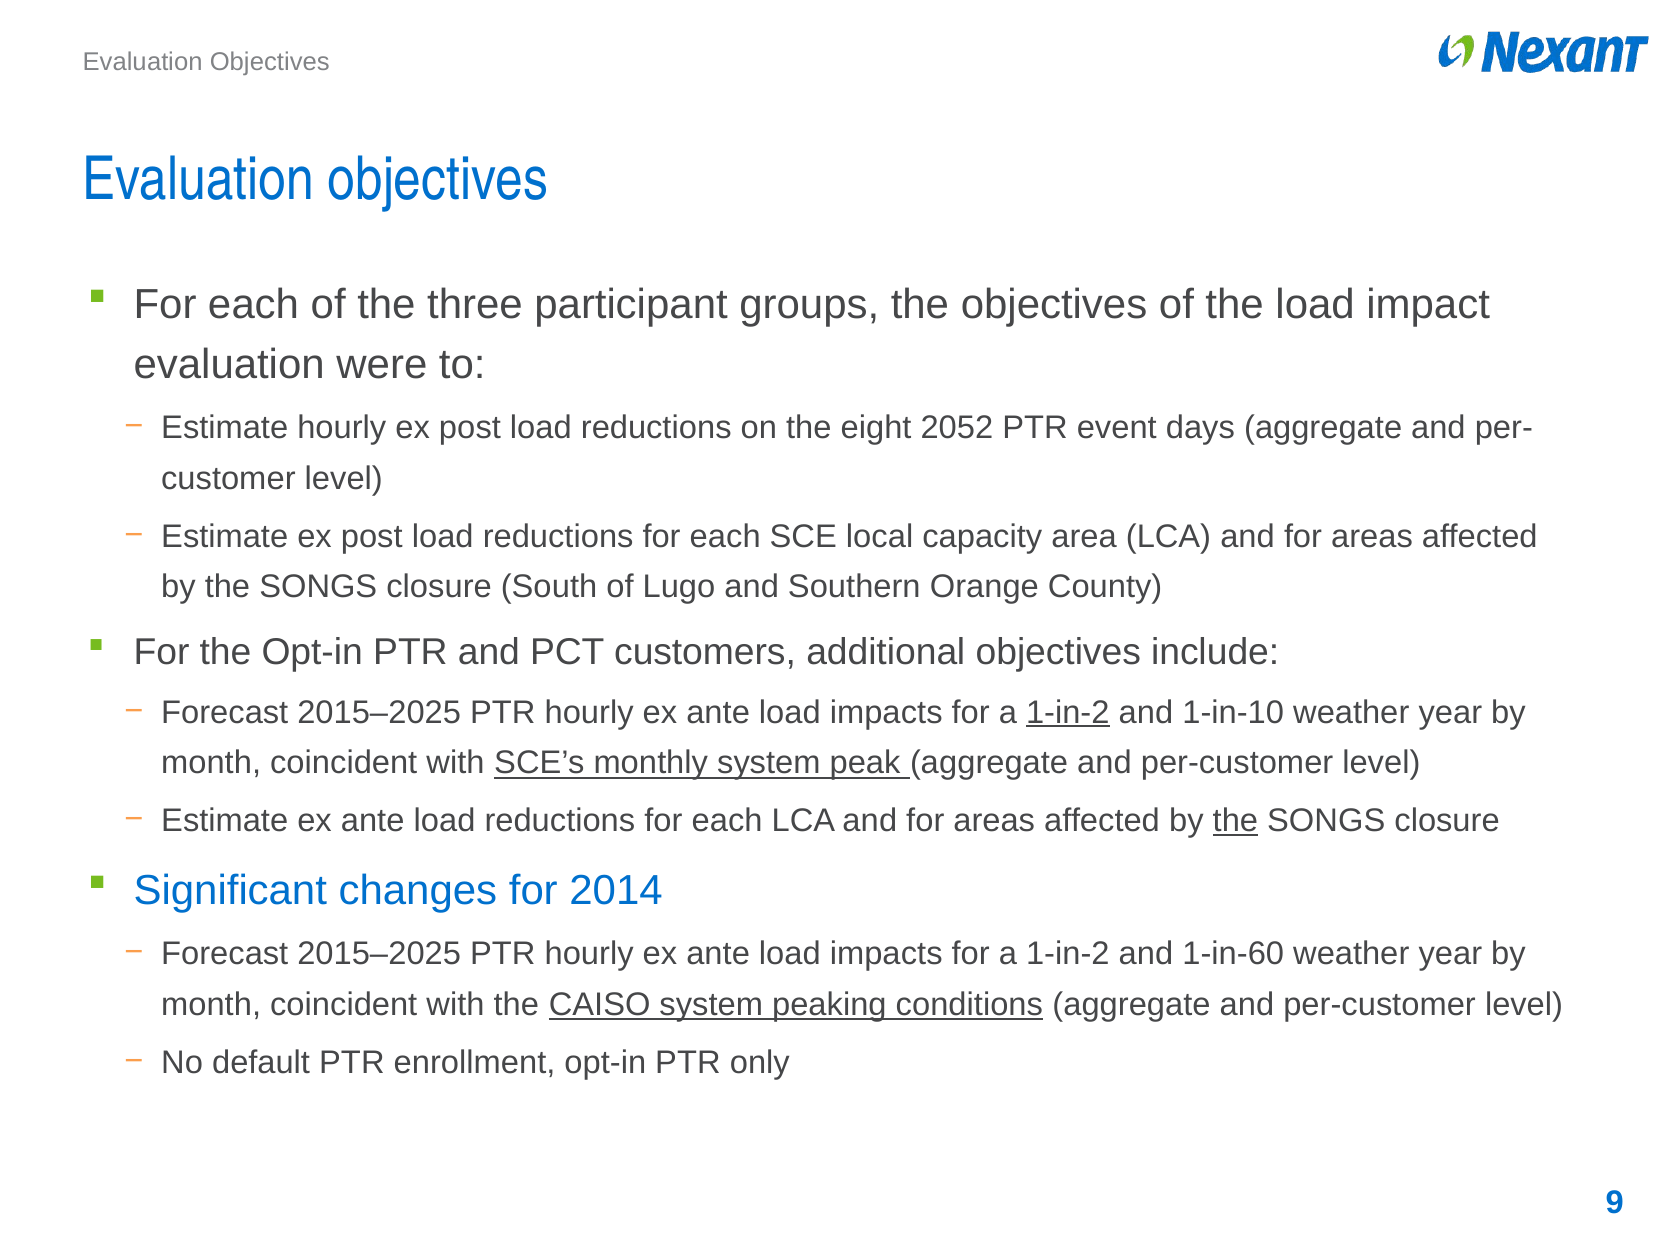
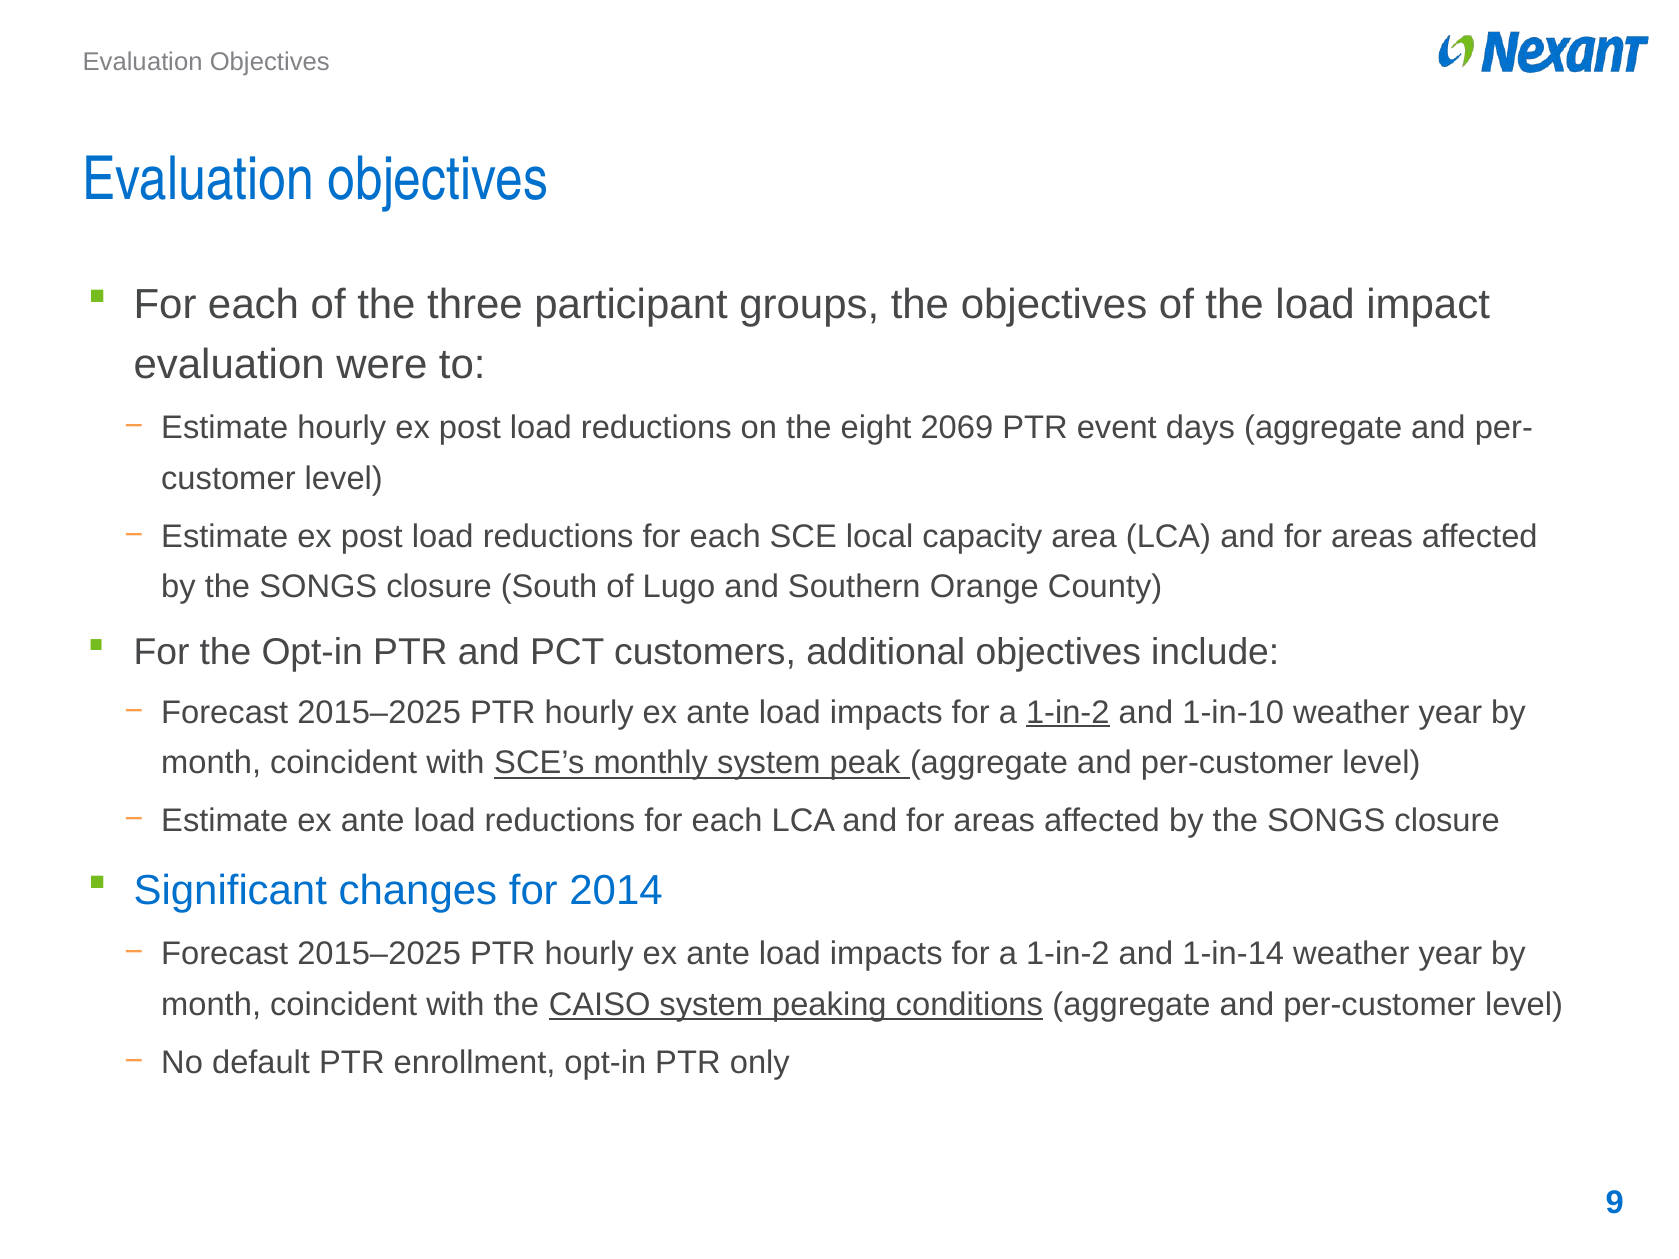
2052: 2052 -> 2069
the at (1235, 821) underline: present -> none
1-in-60: 1-in-60 -> 1-in-14
